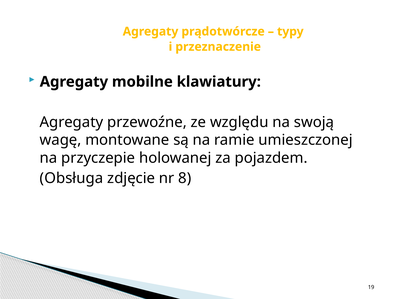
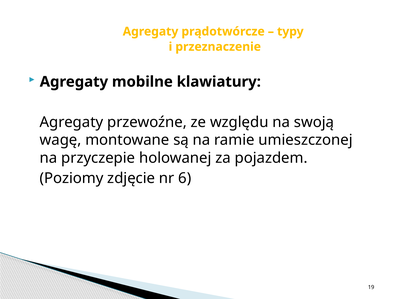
Obsługa: Obsługa -> Poziomy
8: 8 -> 6
